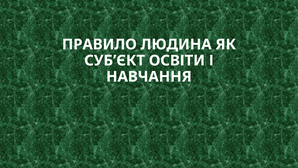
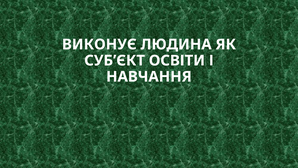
ПРАВИЛО: ПРАВИЛО -> ВИКОНУЄ
